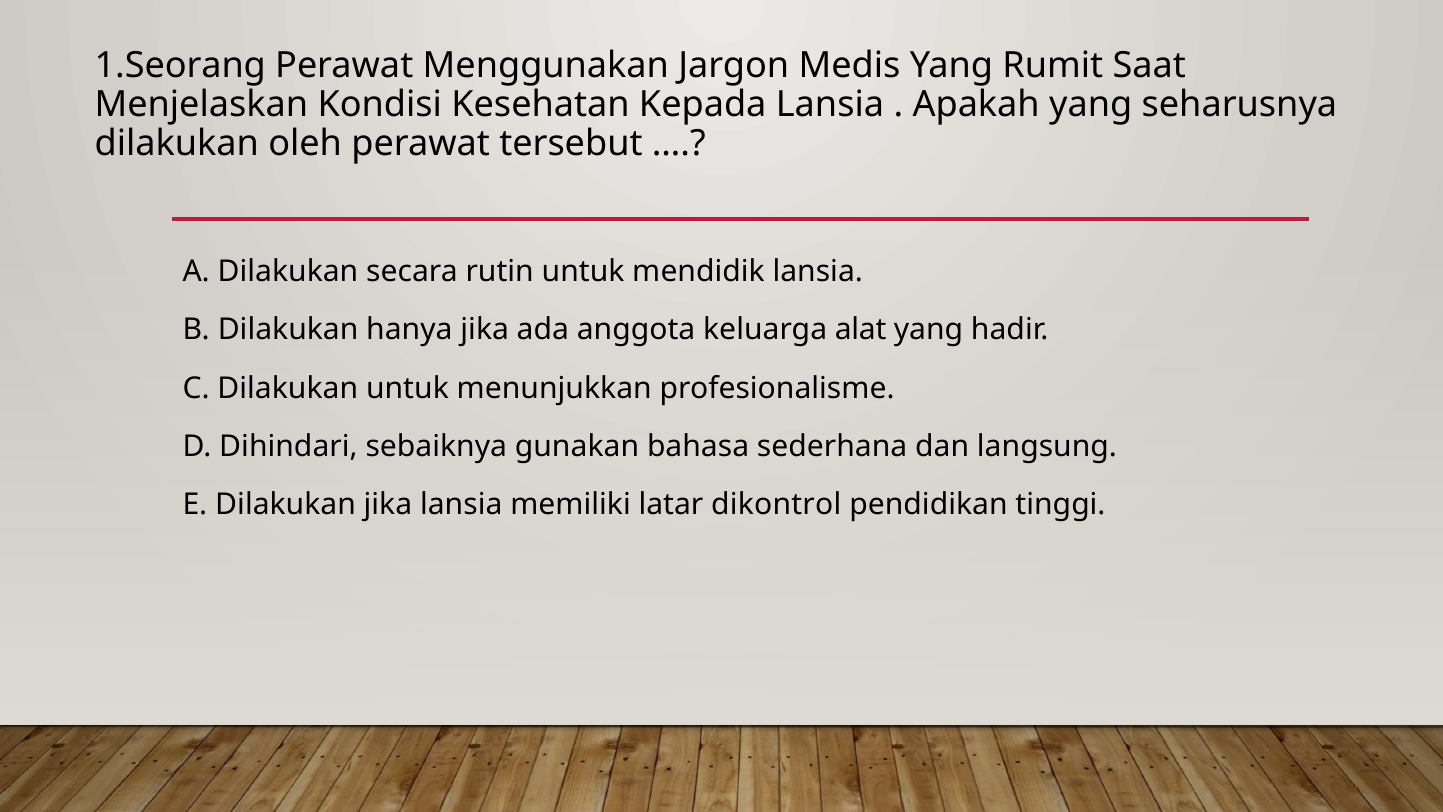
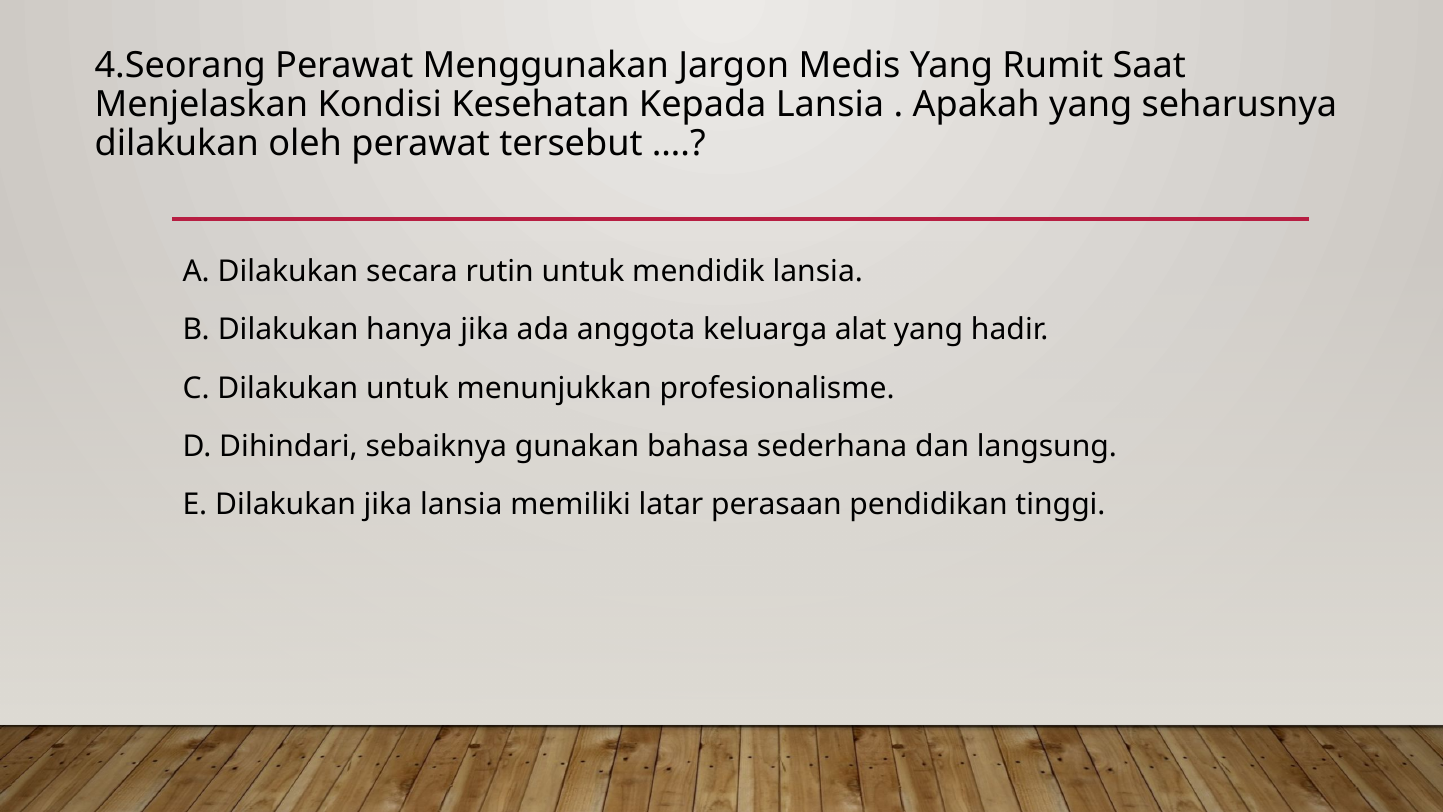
1.Seorang: 1.Seorang -> 4.Seorang
dikontrol: dikontrol -> perasaan
